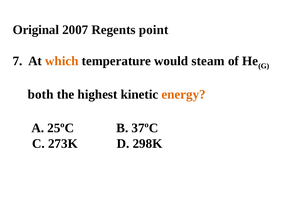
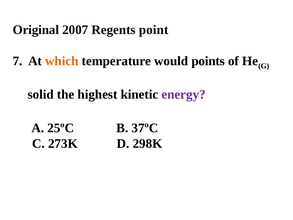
steam: steam -> points
both: both -> solid
energy colour: orange -> purple
